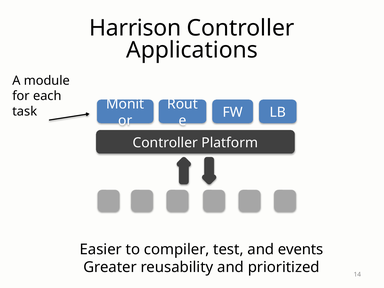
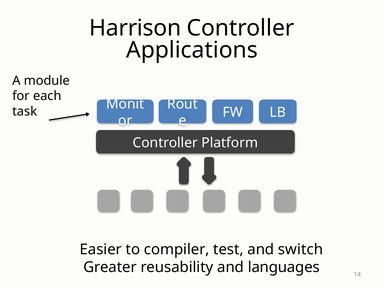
events: events -> switch
prioritized: prioritized -> languages
